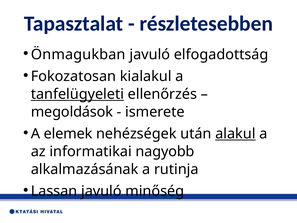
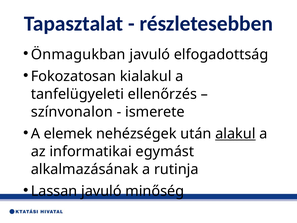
tanfelügyeleti underline: present -> none
megoldások: megoldások -> színvonalon
nagyobb: nagyobb -> egymást
